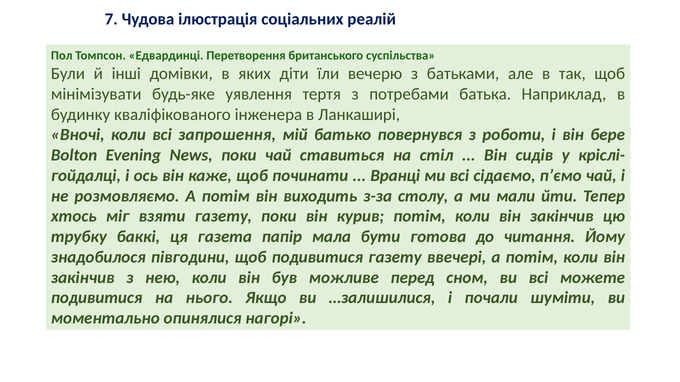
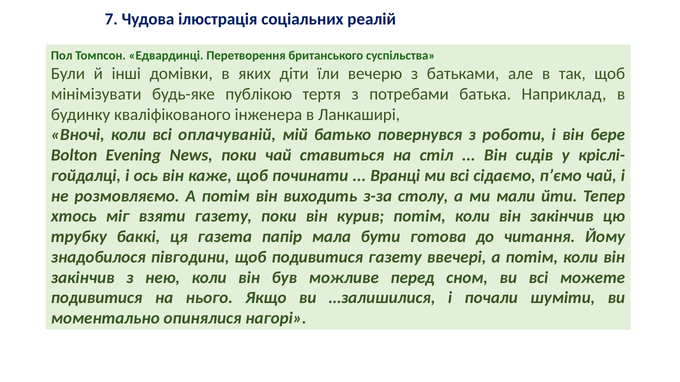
уявлення: уявлення -> публікою
запрошення: запрошення -> оплачуваній
